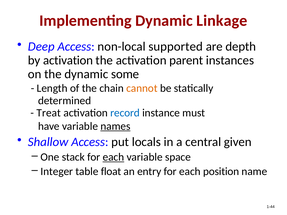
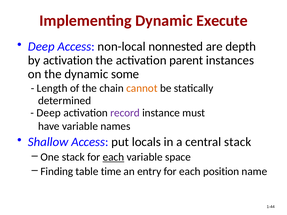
Linkage: Linkage -> Execute
supported: supported -> nonnested
Treat at (49, 113): Treat -> Deep
record colour: blue -> purple
names underline: present -> none
central given: given -> stack
Integer: Integer -> Finding
float: float -> time
